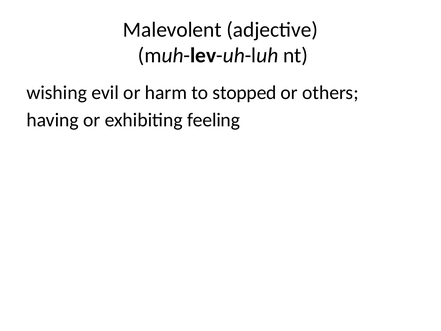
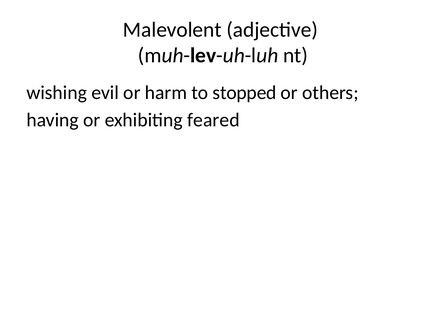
feeling: feeling -> feared
